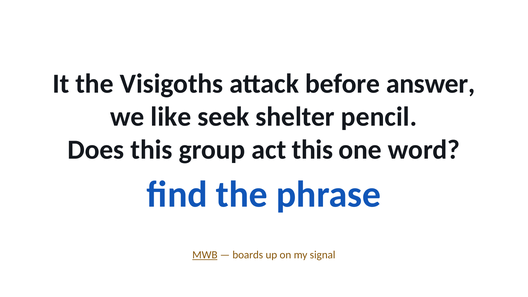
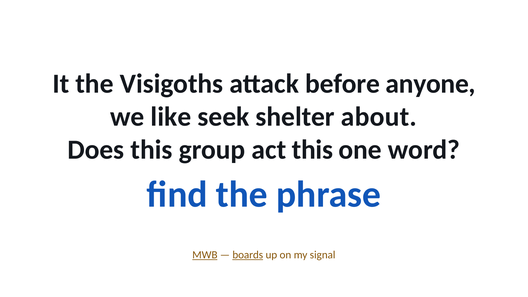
answer: answer -> anyone
pencil: pencil -> about
boards underline: none -> present
